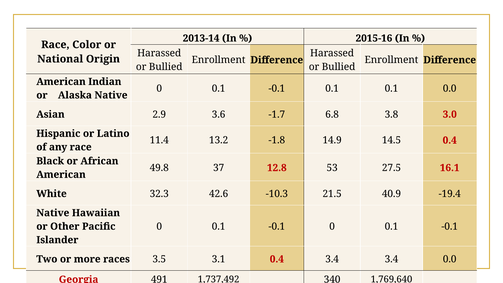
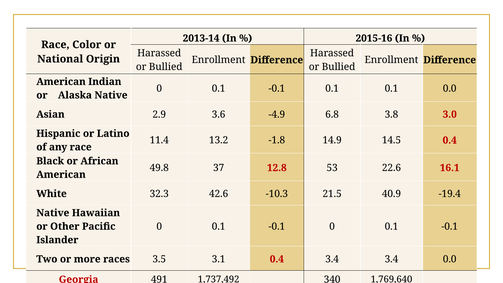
-1.7: -1.7 -> -4.9
27.5: 27.5 -> 22.6
